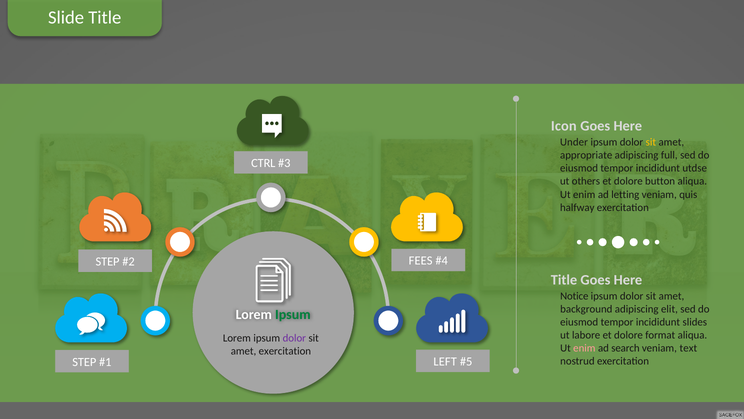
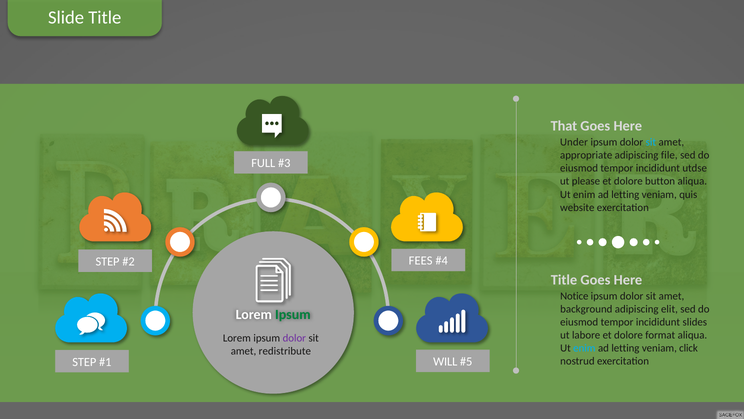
Icon: Icon -> That
sit at (651, 142) colour: yellow -> light blue
full: full -> file
CTRL: CTRL -> FULL
others: others -> please
halfway: halfway -> website
enim at (584, 348) colour: pink -> light blue
search at (625, 348): search -> letting
text: text -> click
amet exercitation: exercitation -> redistribute
LEFT: LEFT -> WILL
